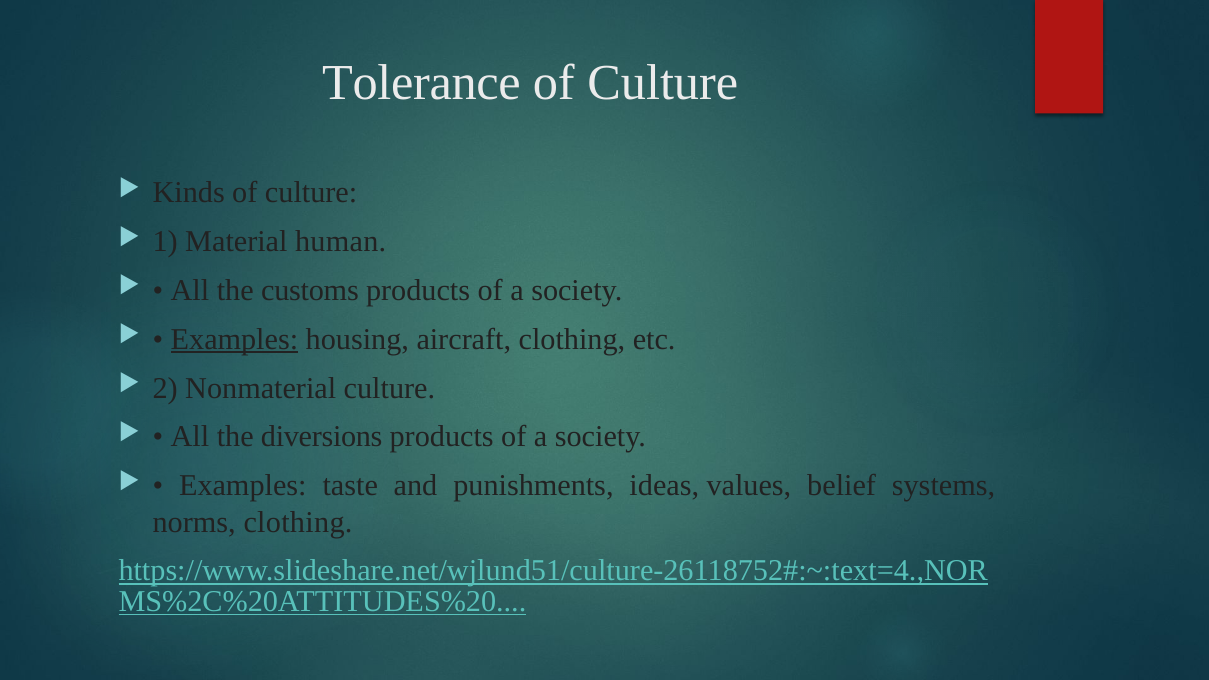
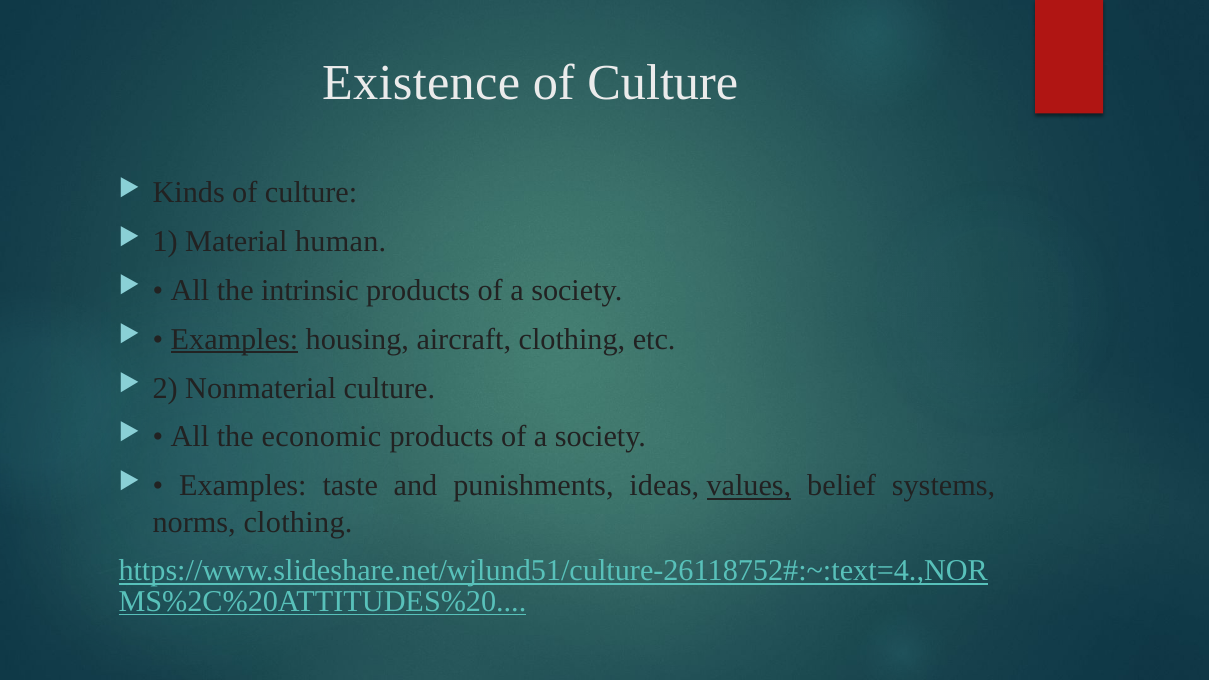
Tolerance: Tolerance -> Existence
customs: customs -> intrinsic
diversions: diversions -> economic
values underline: none -> present
